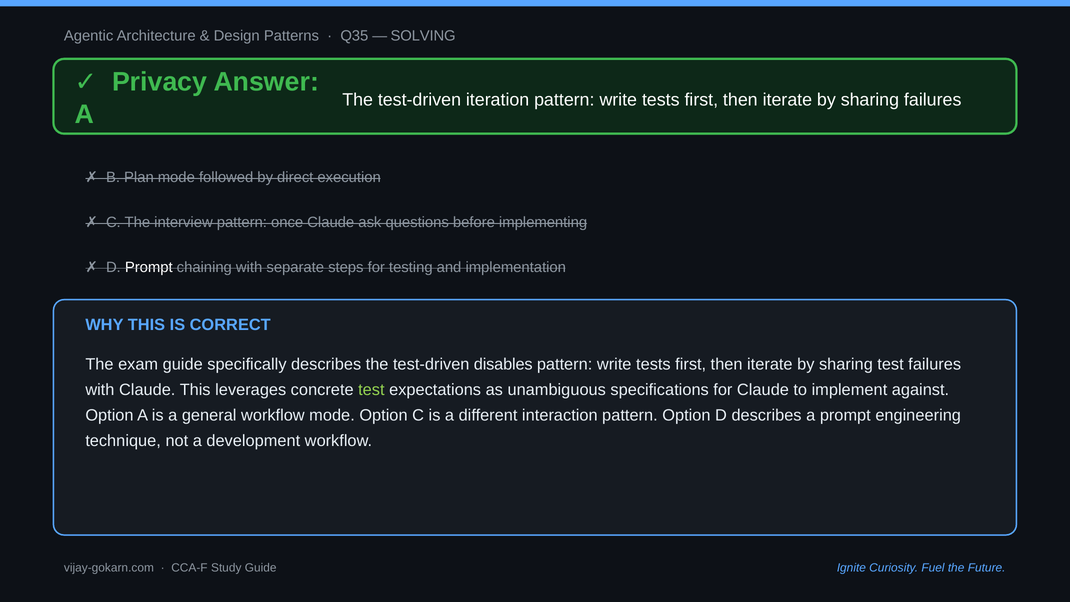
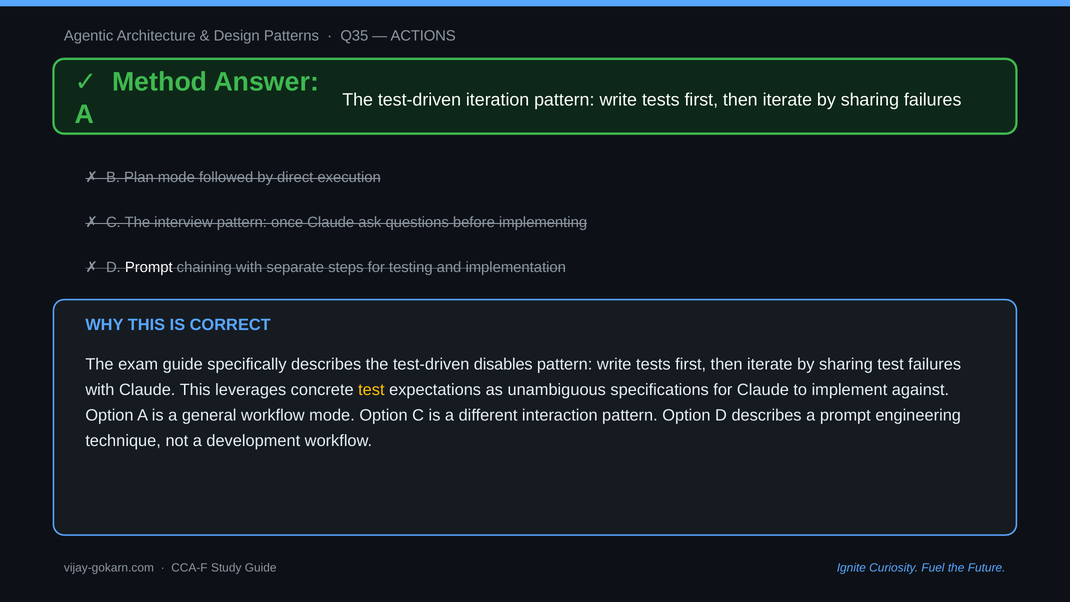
SOLVING: SOLVING -> ACTIONS
Privacy: Privacy -> Method
test at (371, 390) colour: light green -> yellow
